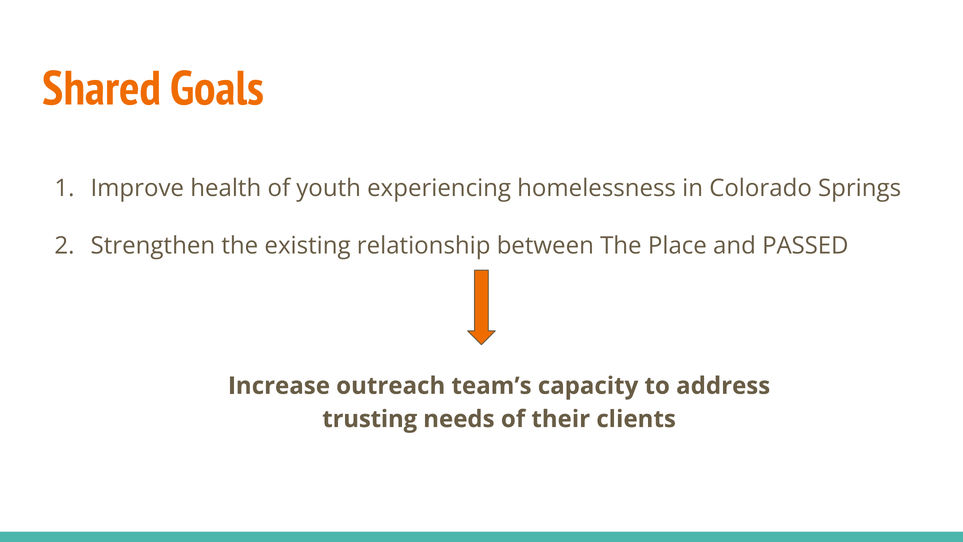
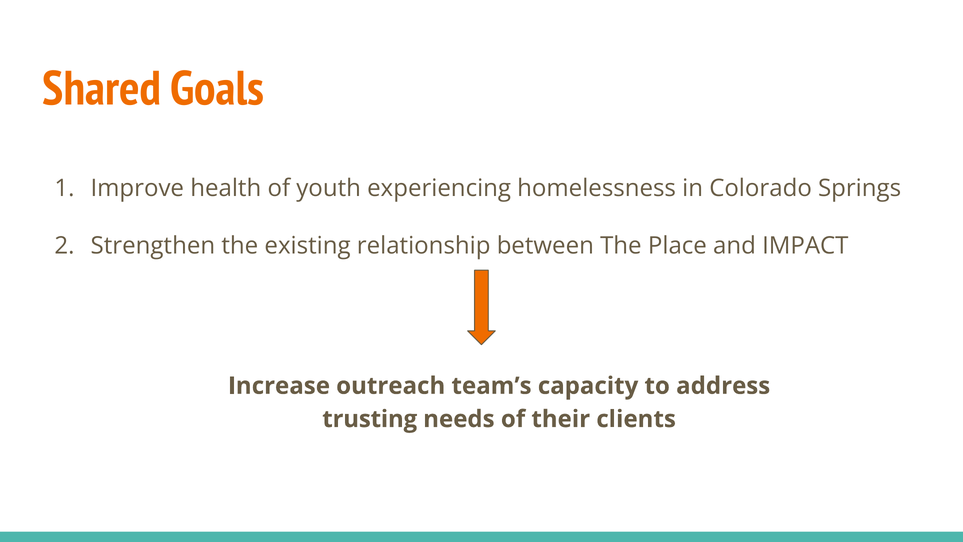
PASSED: PASSED -> IMPACT
